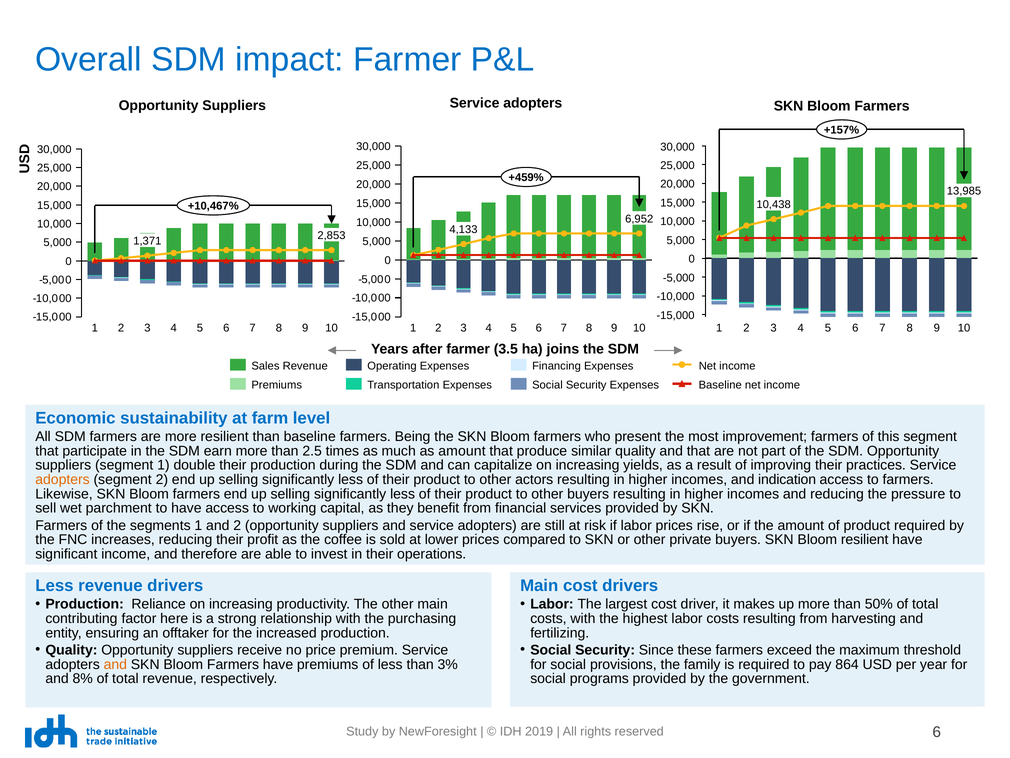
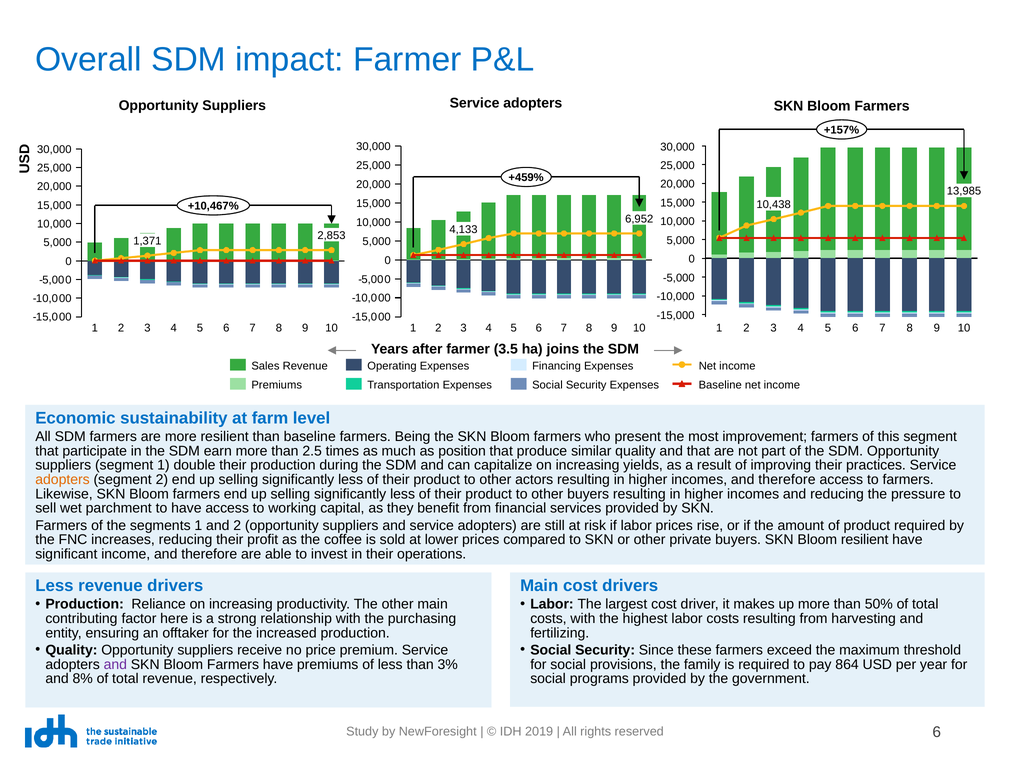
as amount: amount -> position
incomes and indication: indication -> therefore
and at (115, 664) colour: orange -> purple
